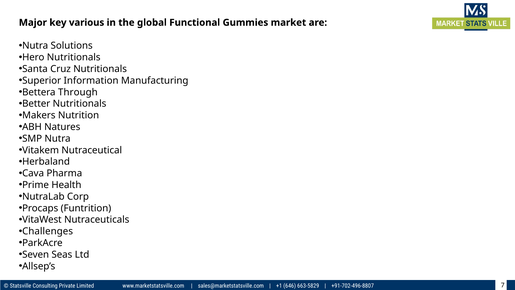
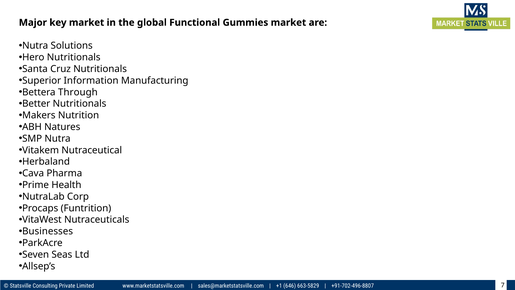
key various: various -> market
Challenges: Challenges -> Businesses
